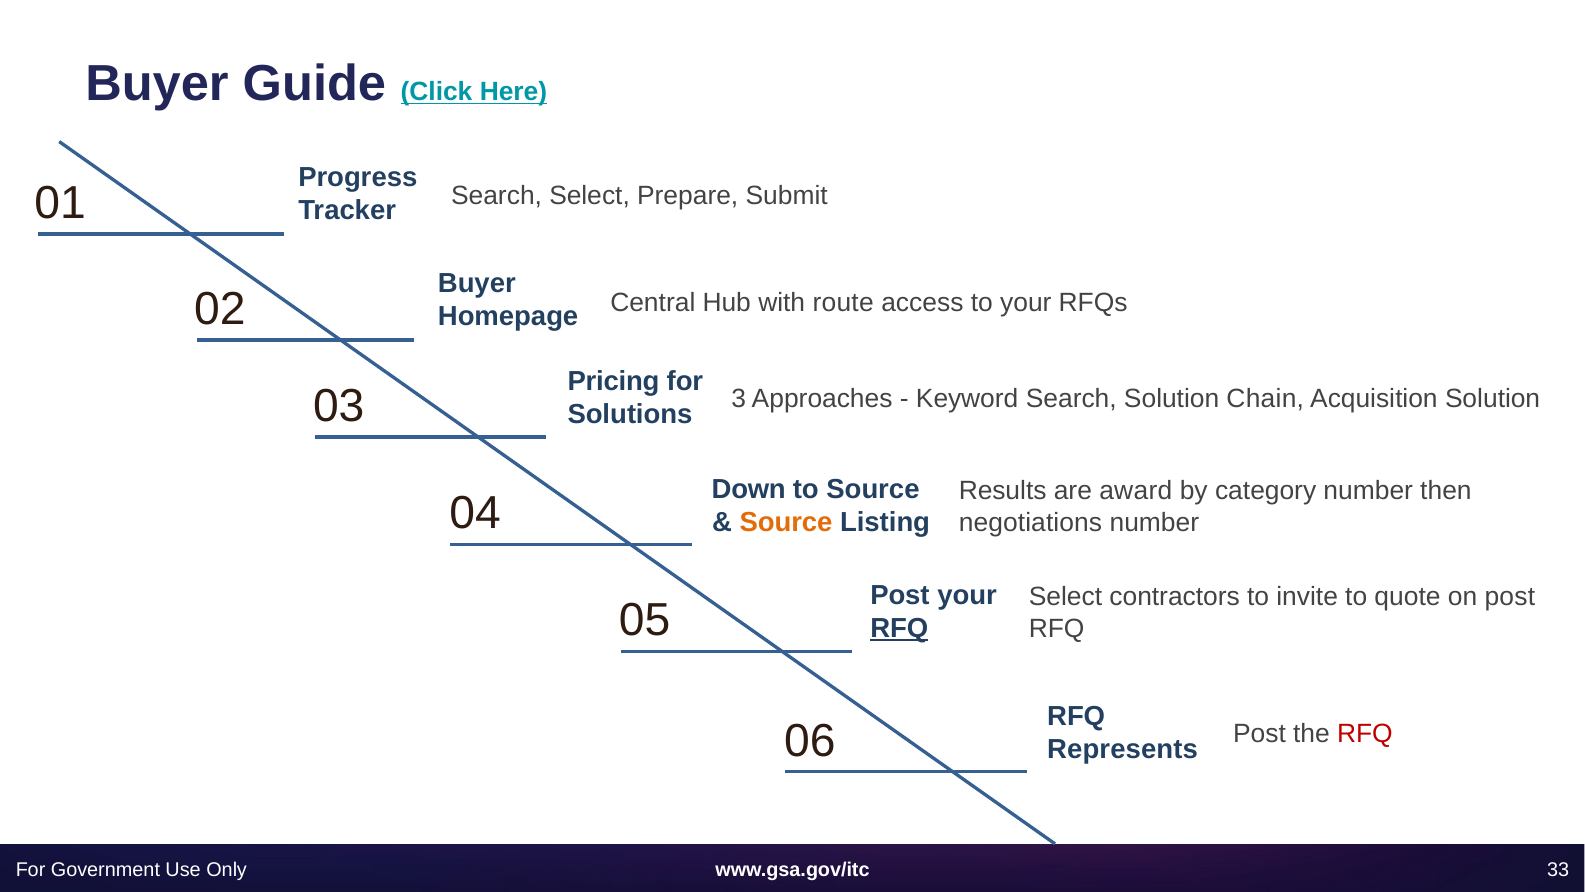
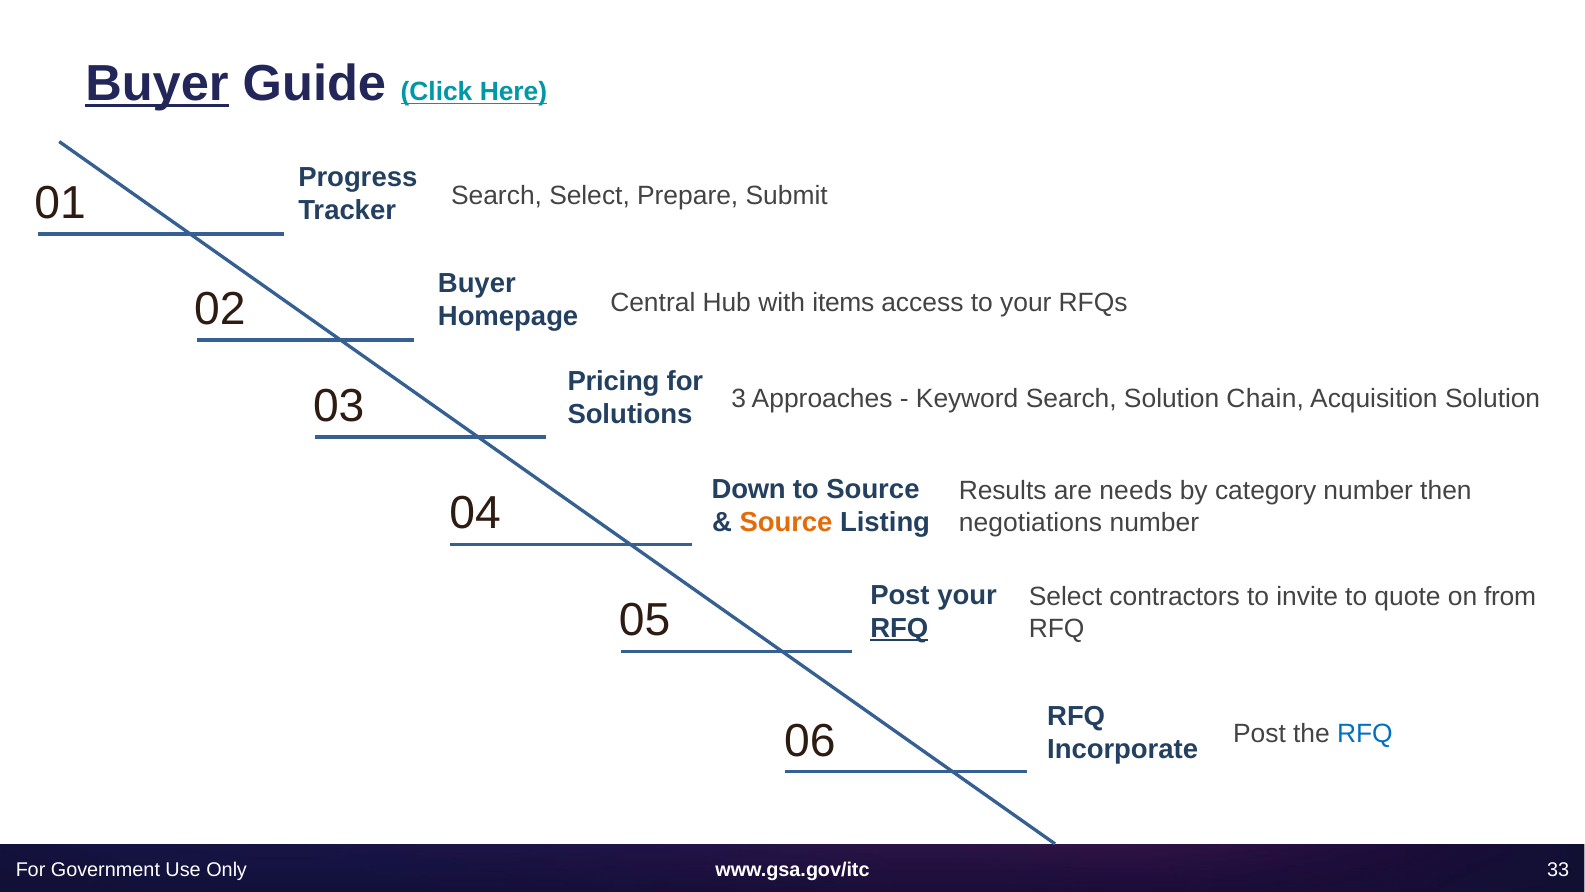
Buyer at (157, 84) underline: none -> present
route: route -> items
award: award -> needs
on post: post -> from
RFQ at (1365, 734) colour: red -> blue
Represents: Represents -> Incorporate
